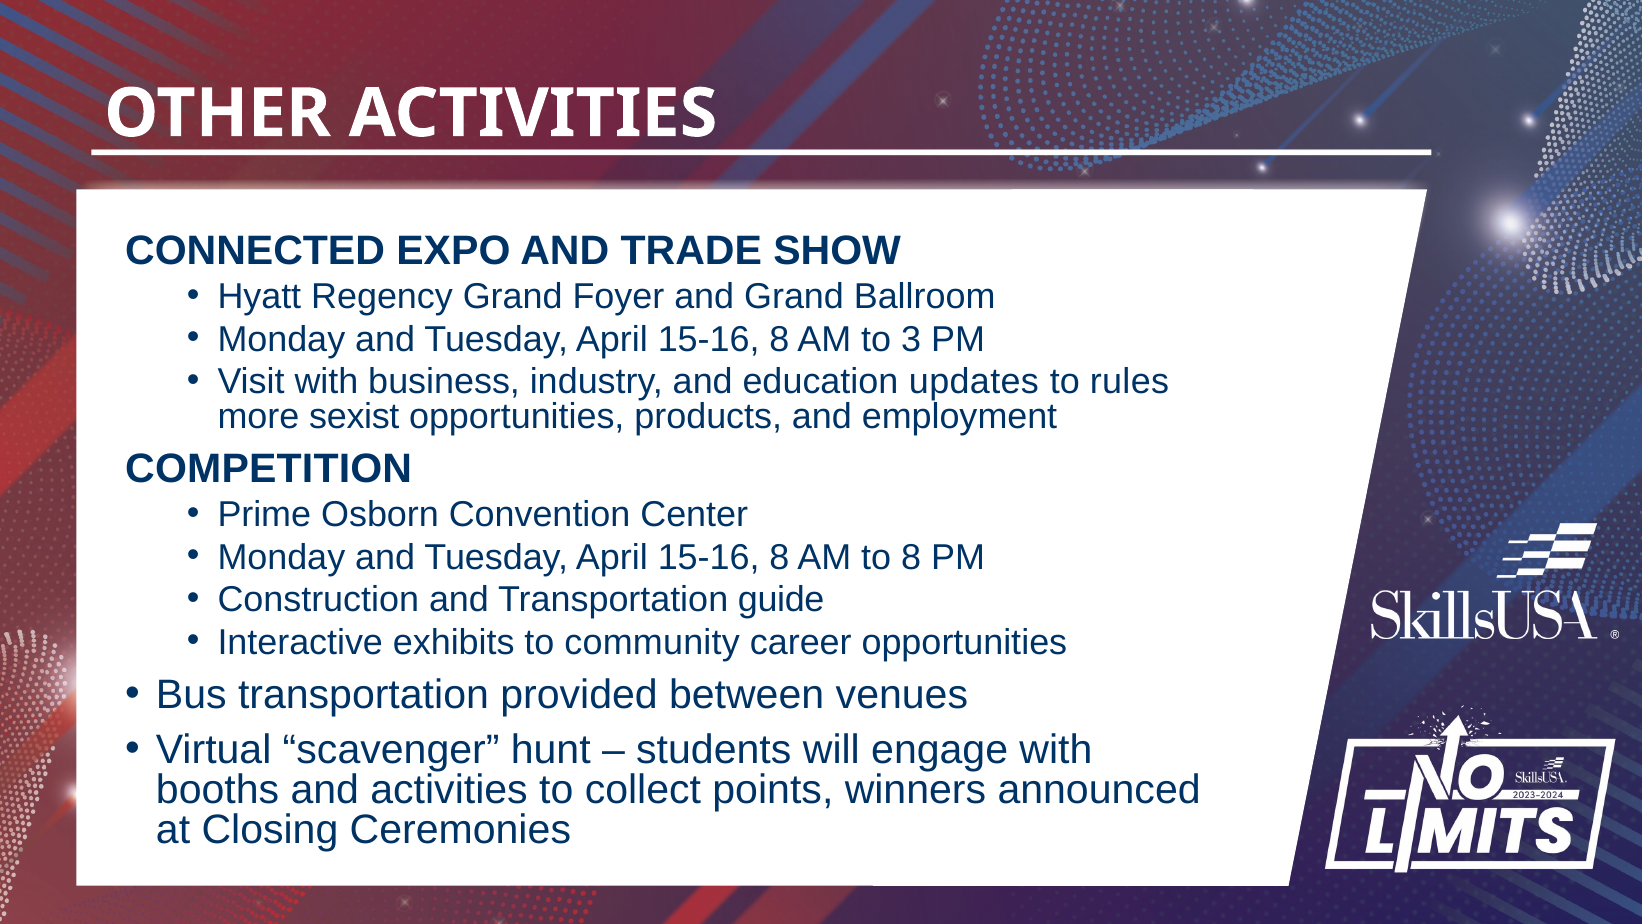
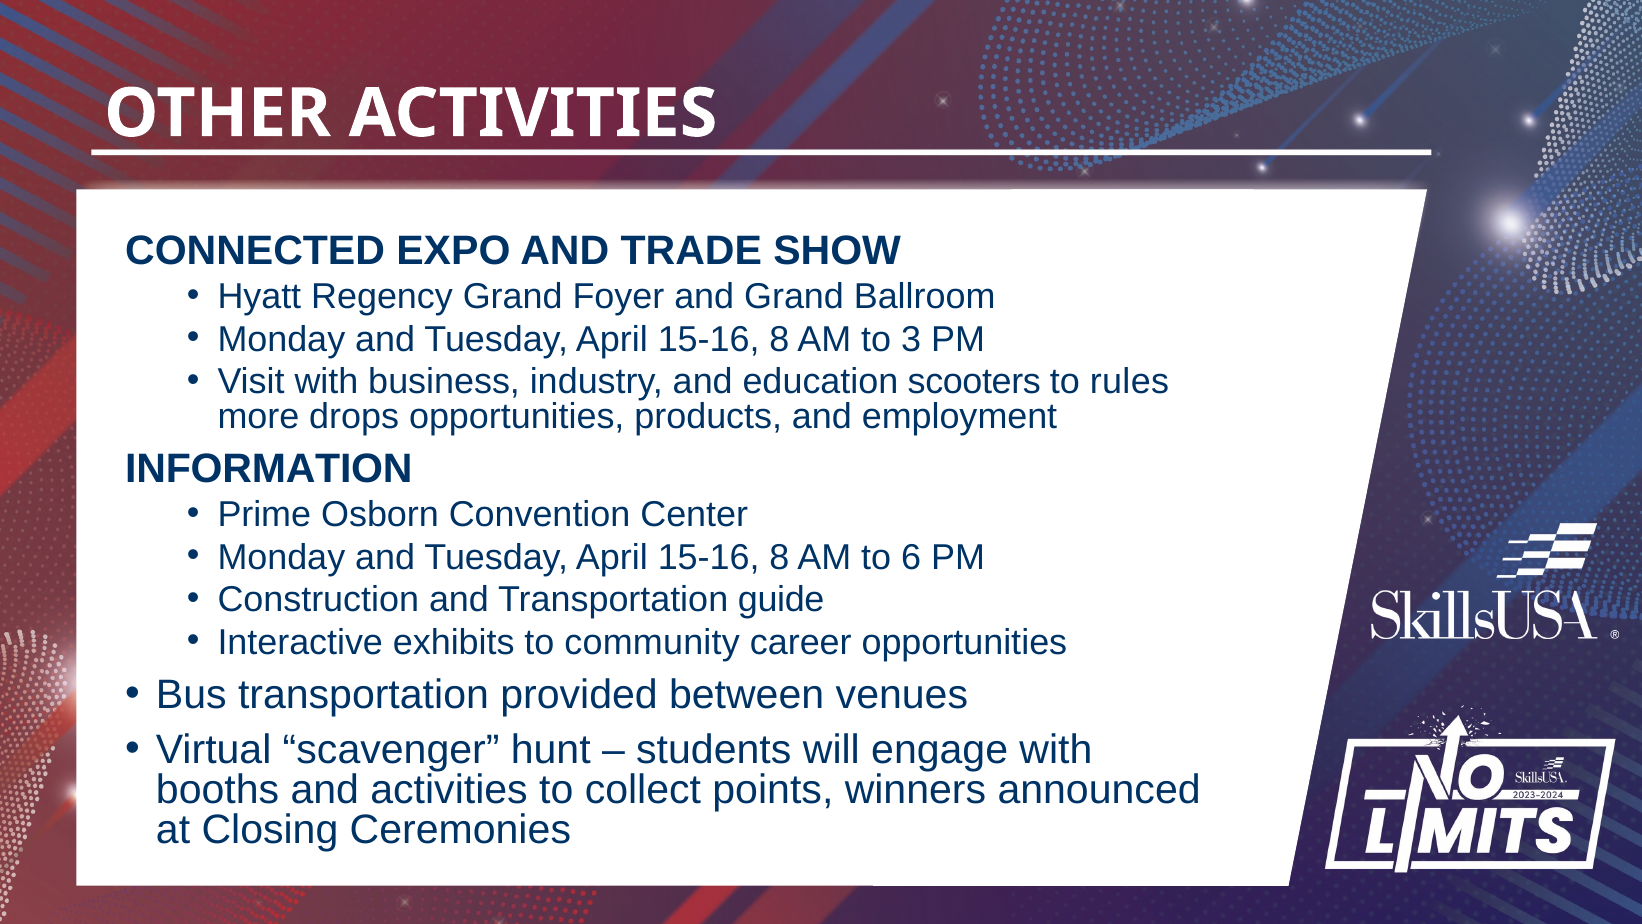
updates: updates -> scooters
sexist: sexist -> drops
COMPETITION: COMPETITION -> INFORMATION
to 8: 8 -> 6
